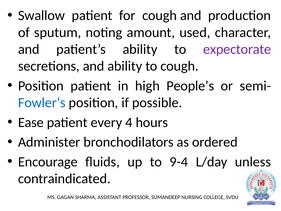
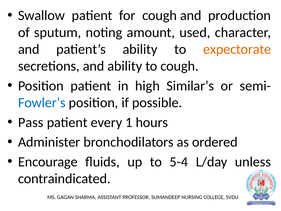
expectorate colour: purple -> orange
People’s: People’s -> Similar’s
Ease: Ease -> Pass
4: 4 -> 1
9-4: 9-4 -> 5-4
